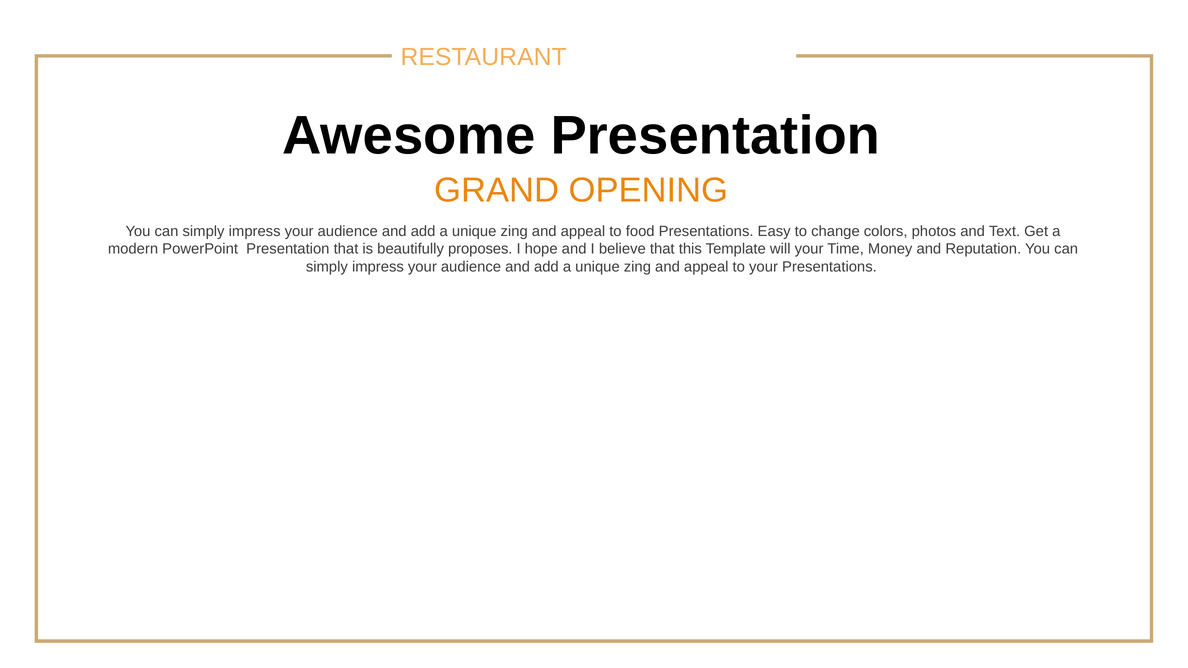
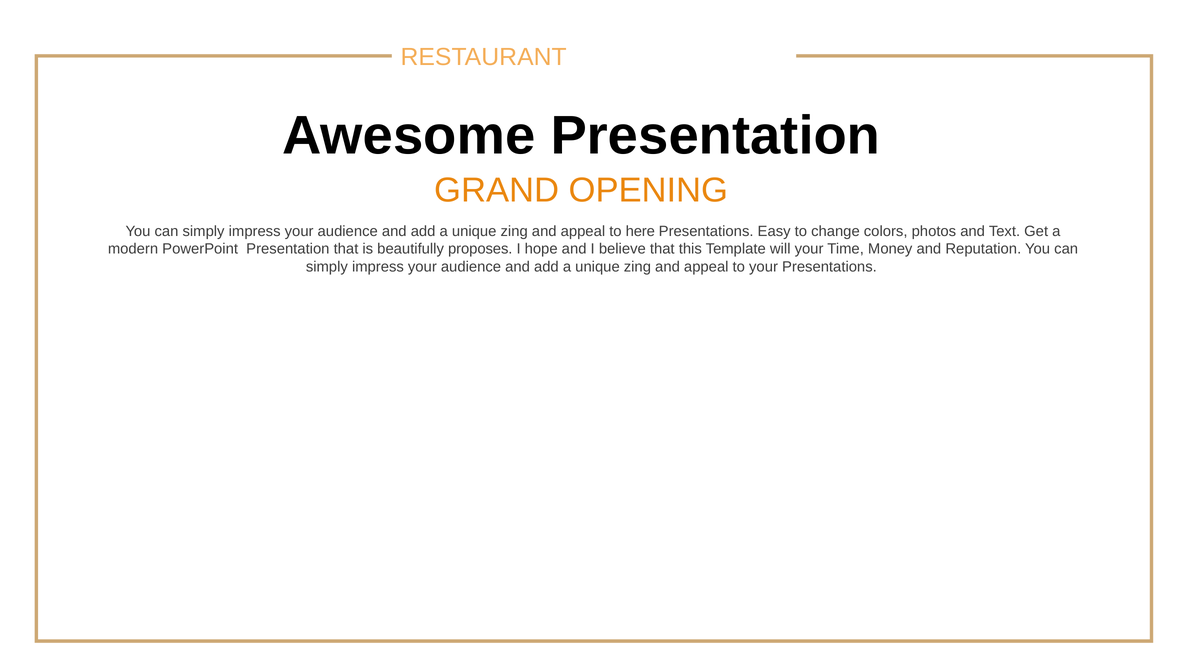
food: food -> here
